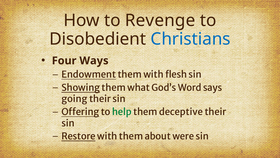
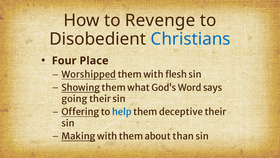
Ways: Ways -> Place
Endowment: Endowment -> Worshipped
help colour: green -> blue
Restore: Restore -> Making
were: were -> than
